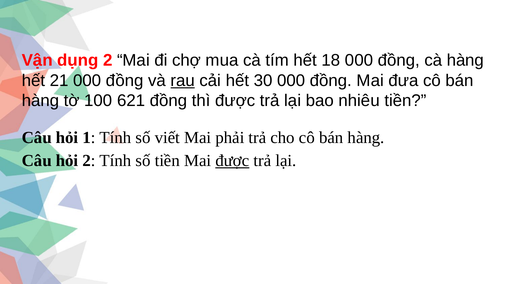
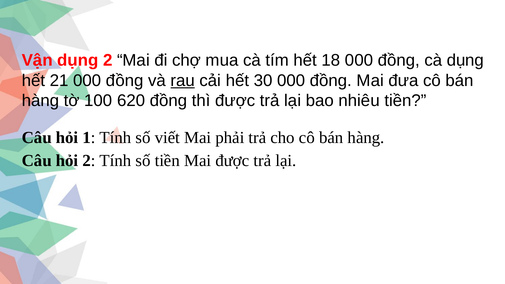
cà hàng: hàng -> dụng
621: 621 -> 620
được at (232, 161) underline: present -> none
